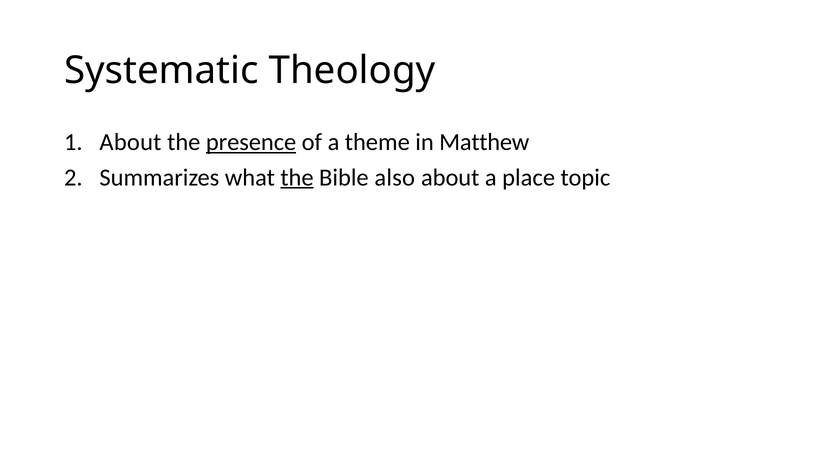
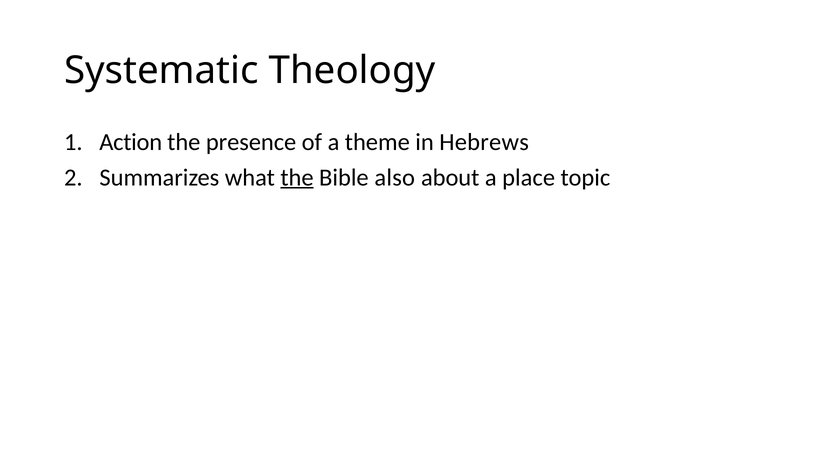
About at (130, 142): About -> Action
presence underline: present -> none
Matthew: Matthew -> Hebrews
